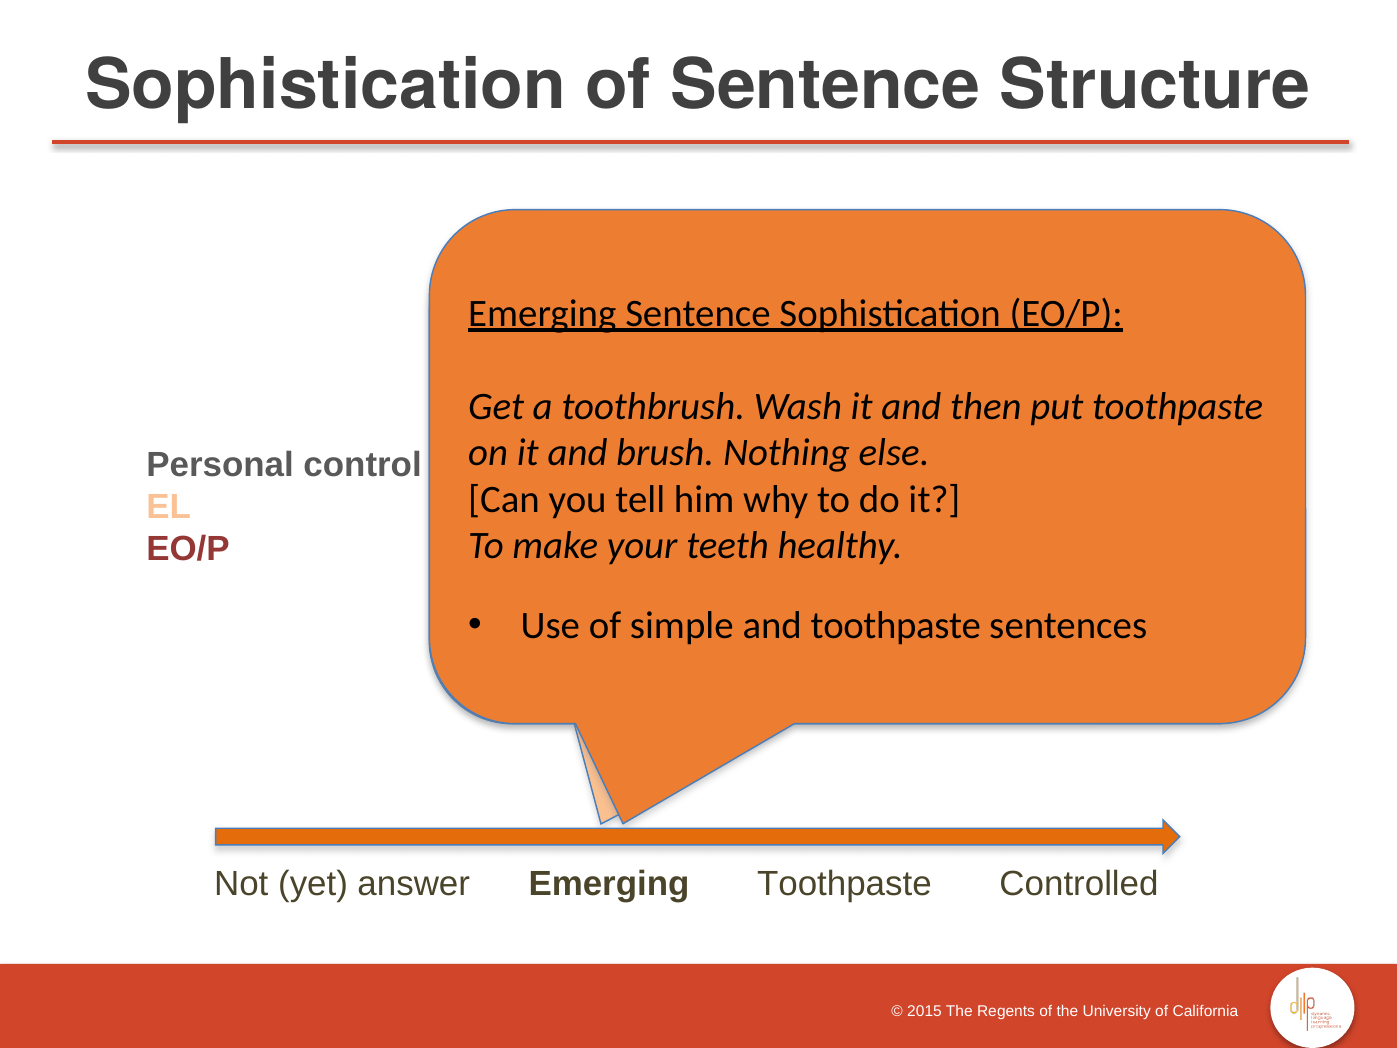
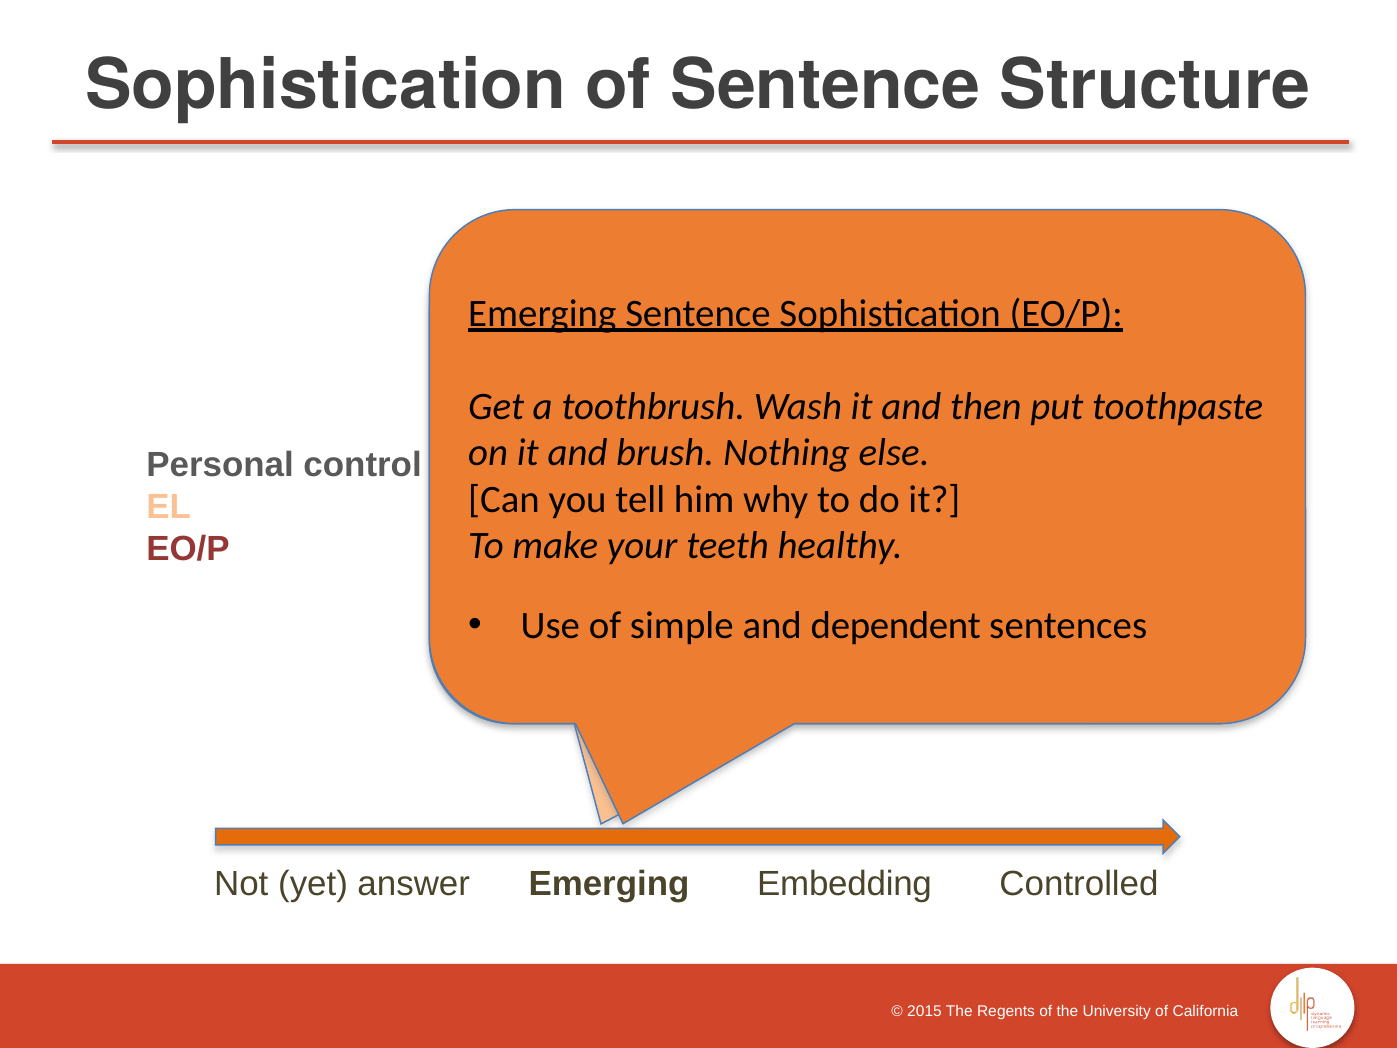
toothpaste at (896, 625): toothpaste -> dependent
Emerging Toothpaste: Toothpaste -> Embedding
